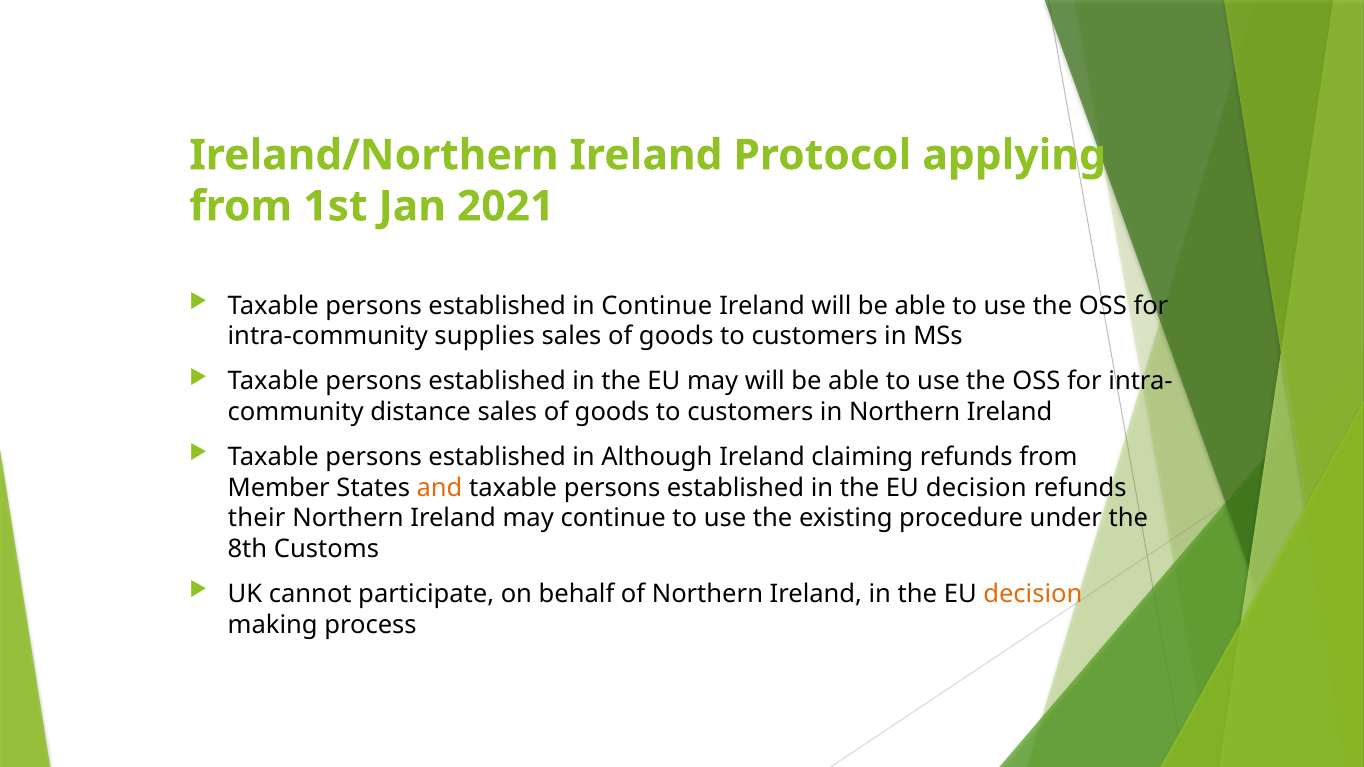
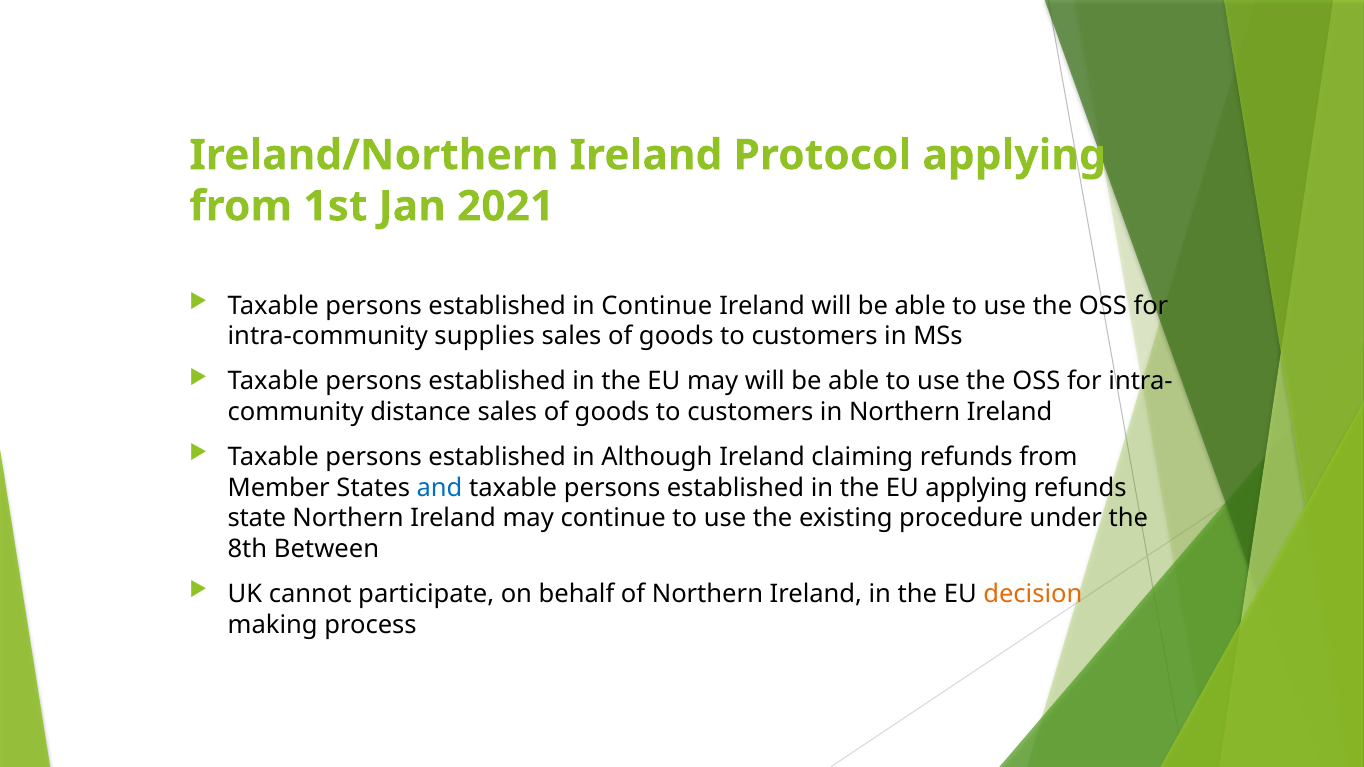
and colour: orange -> blue
decision at (976, 488): decision -> applying
their: their -> state
Customs: Customs -> Between
